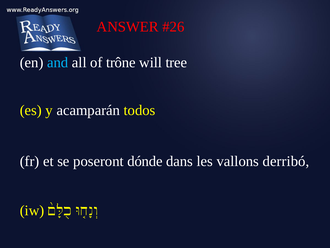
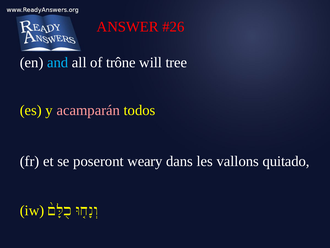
acamparán colour: white -> pink
dónde: dónde -> weary
derribó: derribó -> quitado
